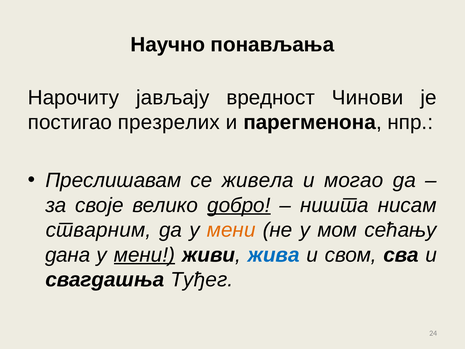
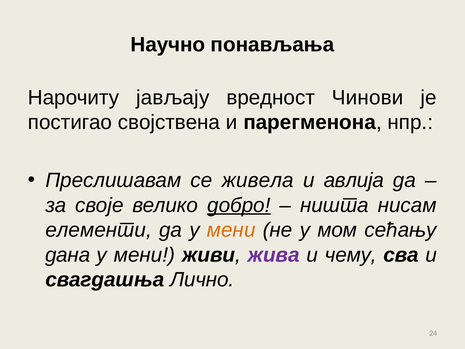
презрелих: презрелих -> својствена
могао: могао -> авлија
стварним: стварним -> елементи
мени at (145, 255) underline: present -> none
жива colour: blue -> purple
свом: свом -> чему
Туђег: Туђег -> Лично
